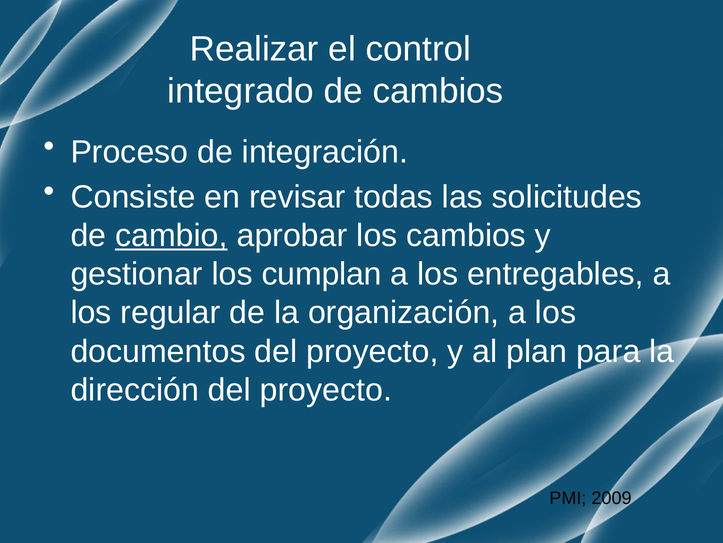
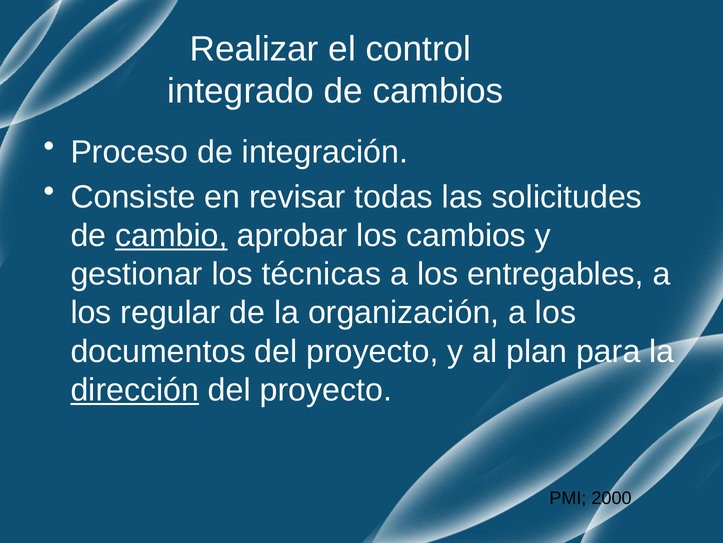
cumplan: cumplan -> técnicas
dirección underline: none -> present
2009: 2009 -> 2000
